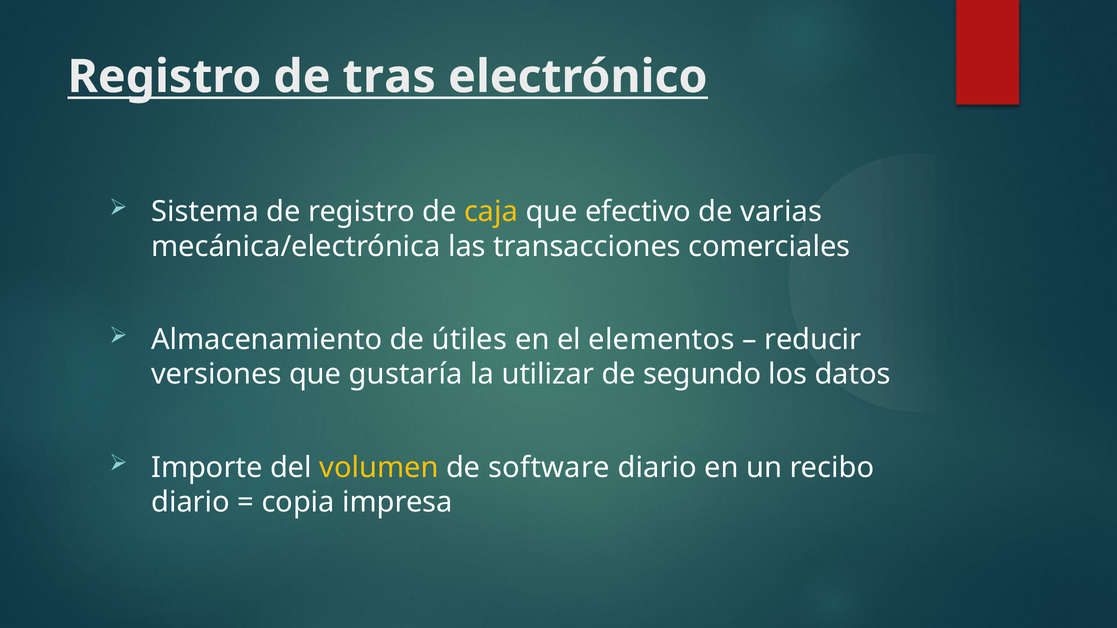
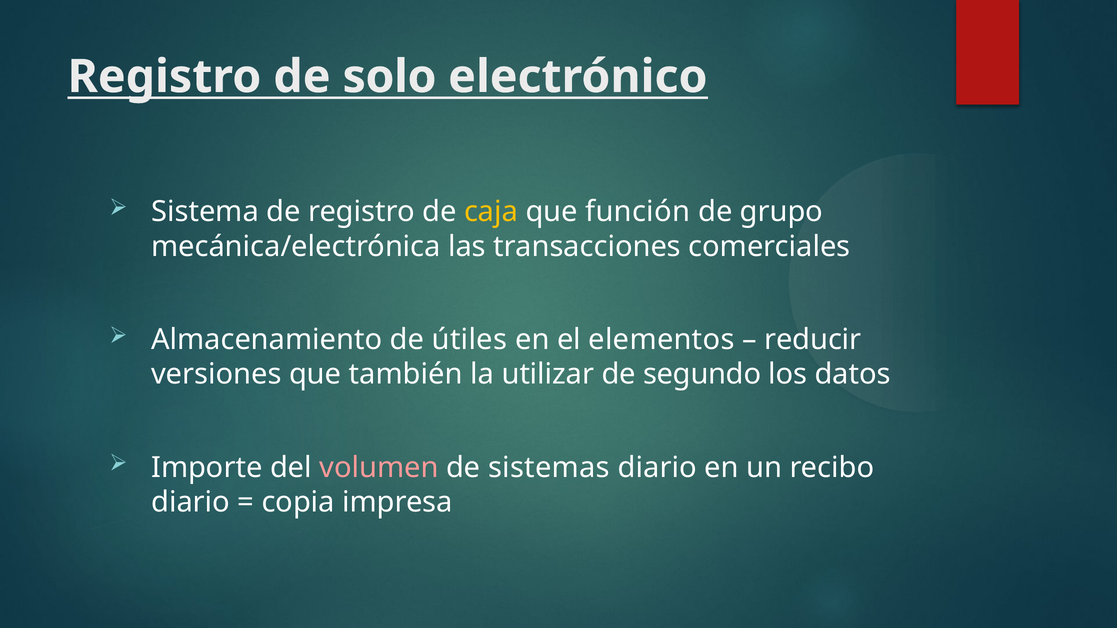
tras: tras -> solo
efectivo: efectivo -> función
varias: varias -> grupo
gustaría: gustaría -> también
volumen colour: yellow -> pink
software: software -> sistemas
